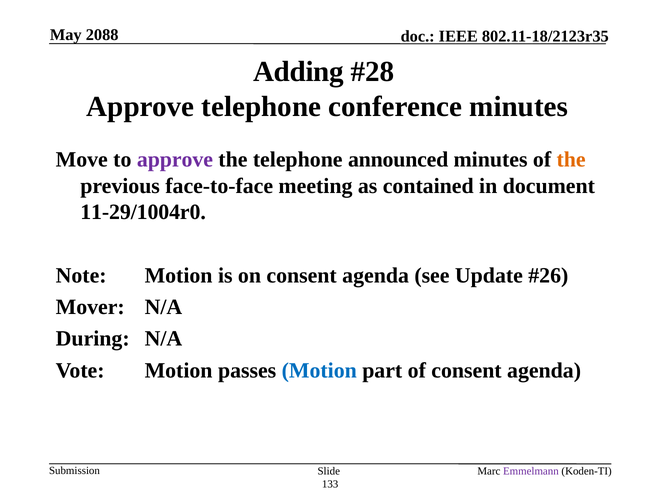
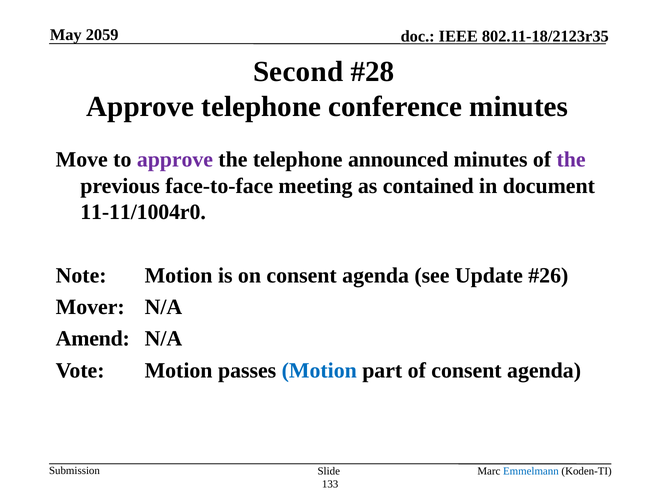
2088: 2088 -> 2059
Adding: Adding -> Second
the at (571, 160) colour: orange -> purple
11-29/1004r0: 11-29/1004r0 -> 11-11/1004r0
During: During -> Amend
Emmelmann colour: purple -> blue
